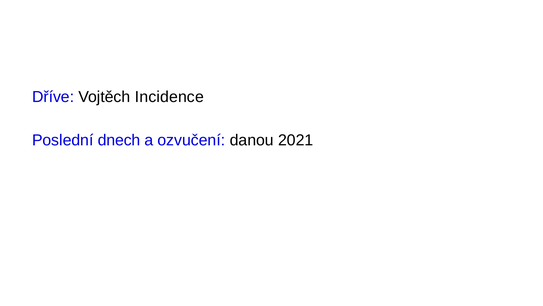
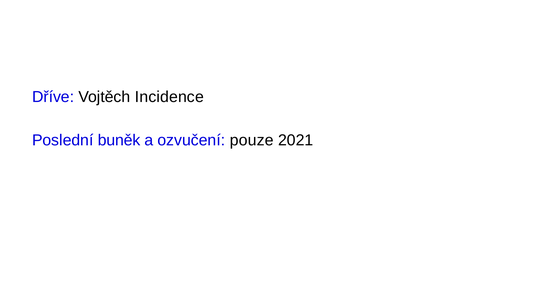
dnech: dnech -> buněk
danou: danou -> pouze
